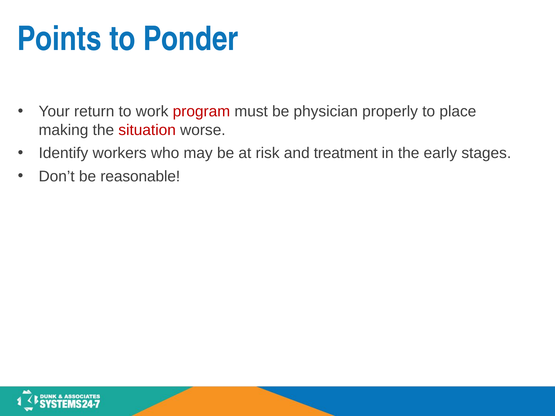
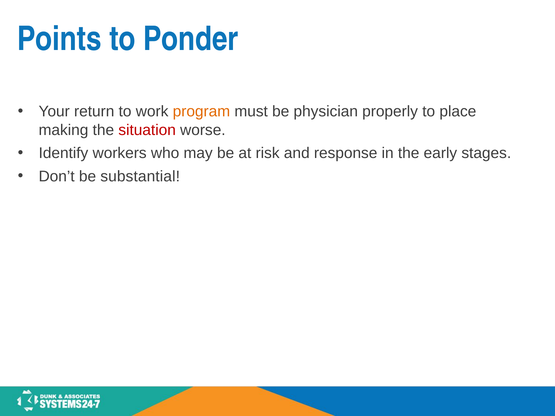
program colour: red -> orange
treatment: treatment -> response
reasonable: reasonable -> substantial
